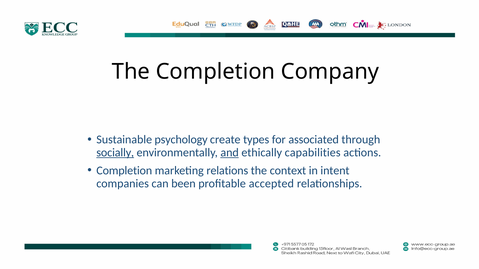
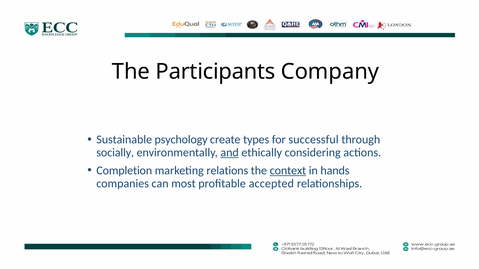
The Completion: Completion -> Participants
associated: associated -> successful
socially underline: present -> none
capabilities: capabilities -> considering
context underline: none -> present
intent: intent -> hands
been: been -> most
